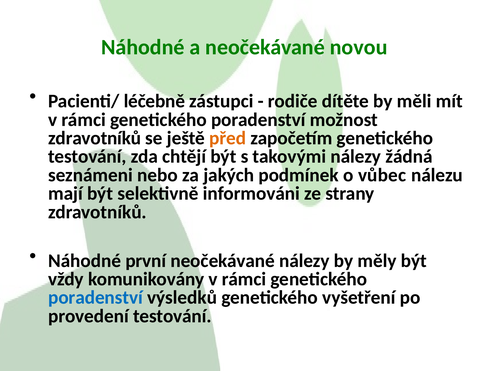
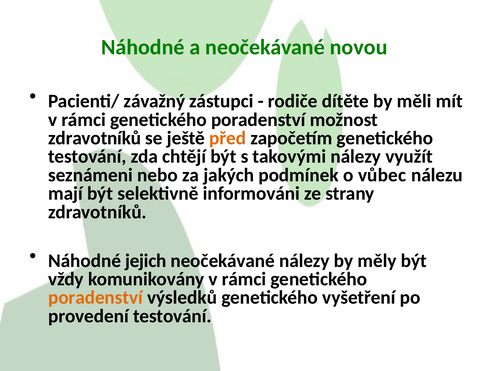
léčebně: léčebně -> závažný
žádná: žádná -> využít
první: první -> jejich
poradenství at (95, 297) colour: blue -> orange
